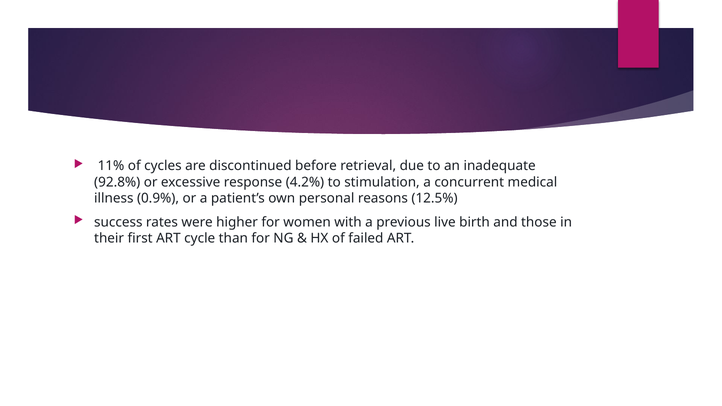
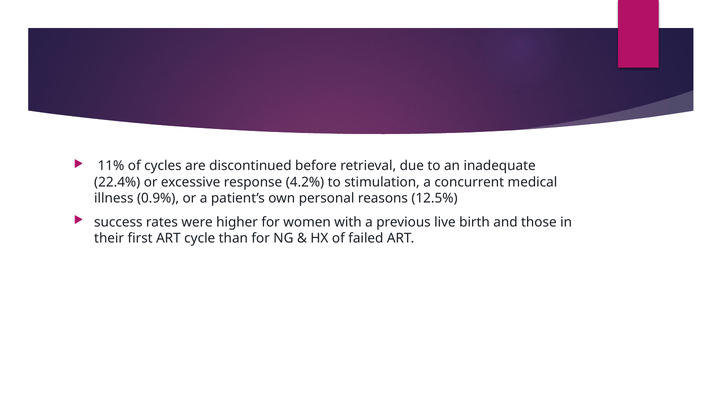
92.8%: 92.8% -> 22.4%
